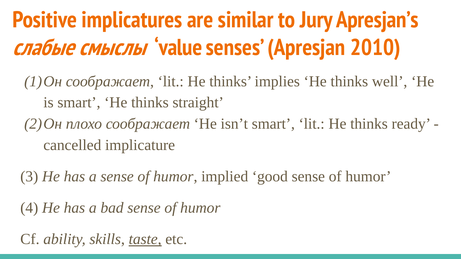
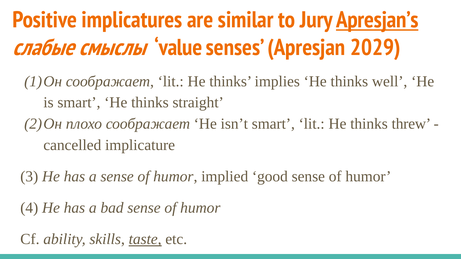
Apresjan’s underline: none -> present
2010: 2010 -> 2029
ready: ready -> threw
